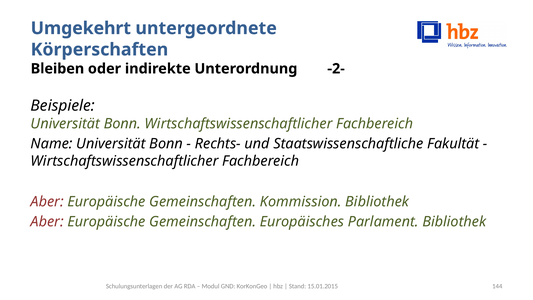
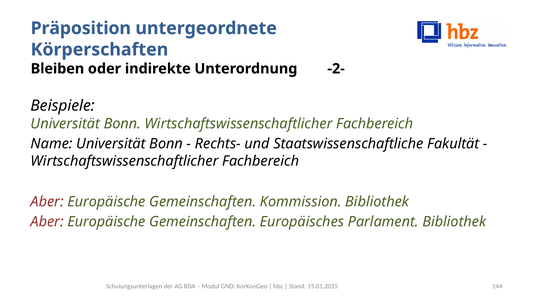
Umgekehrt: Umgekehrt -> Präposition
